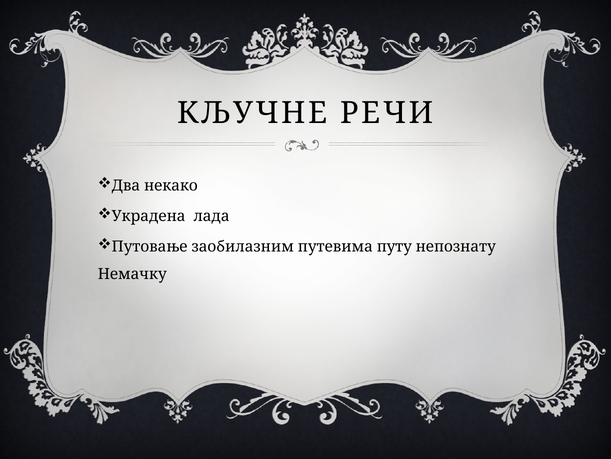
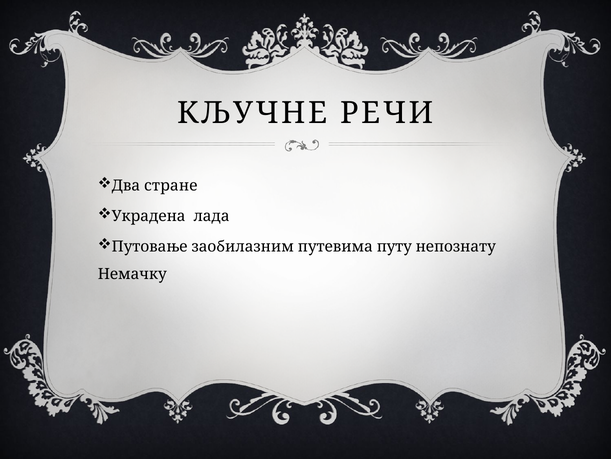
некако: некако -> стране
